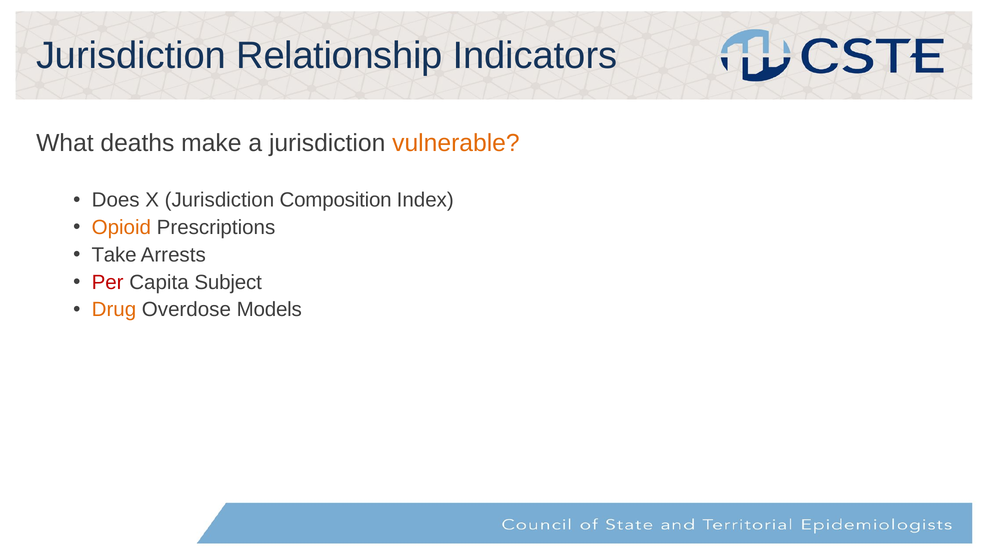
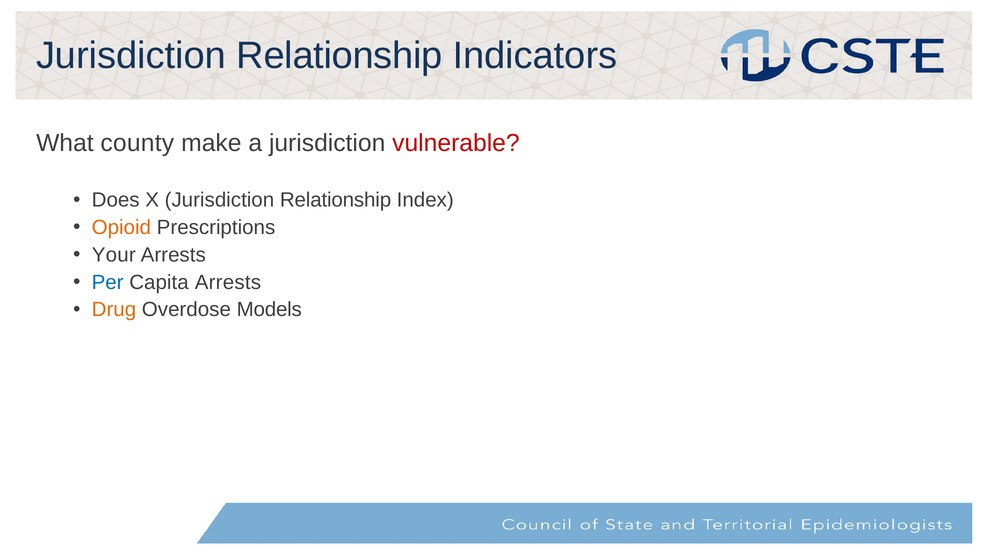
deaths: deaths -> county
vulnerable colour: orange -> red
X Jurisdiction Composition: Composition -> Relationship
Take: Take -> Your
Per colour: red -> blue
Capita Subject: Subject -> Arrests
